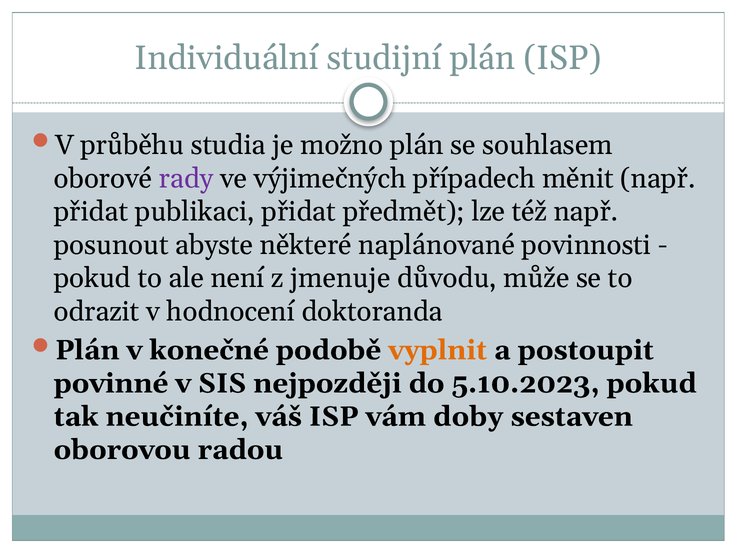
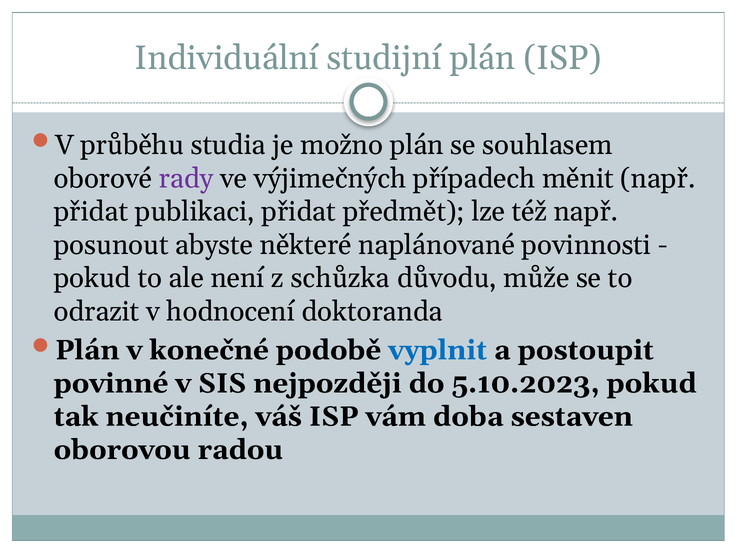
jmenuje: jmenuje -> schůzka
vyplnit colour: orange -> blue
doby: doby -> doba
